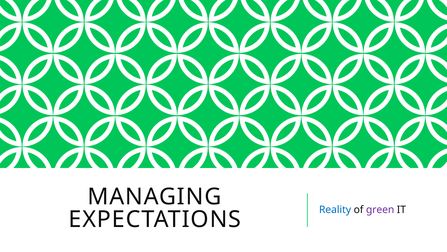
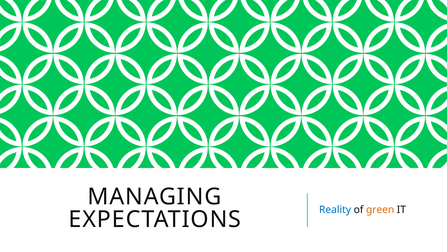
green colour: purple -> orange
